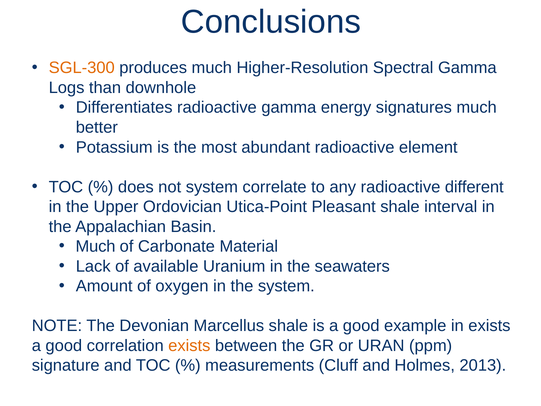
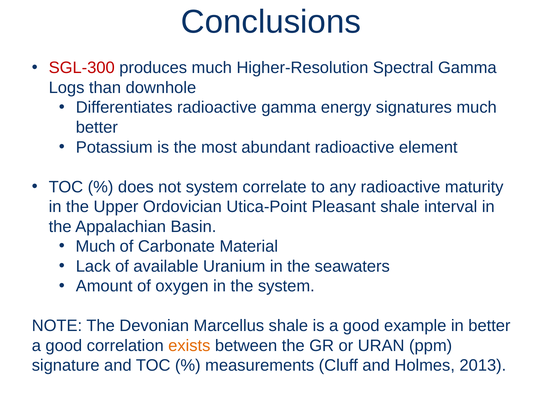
SGL-300 colour: orange -> red
different: different -> maturity
in exists: exists -> better
